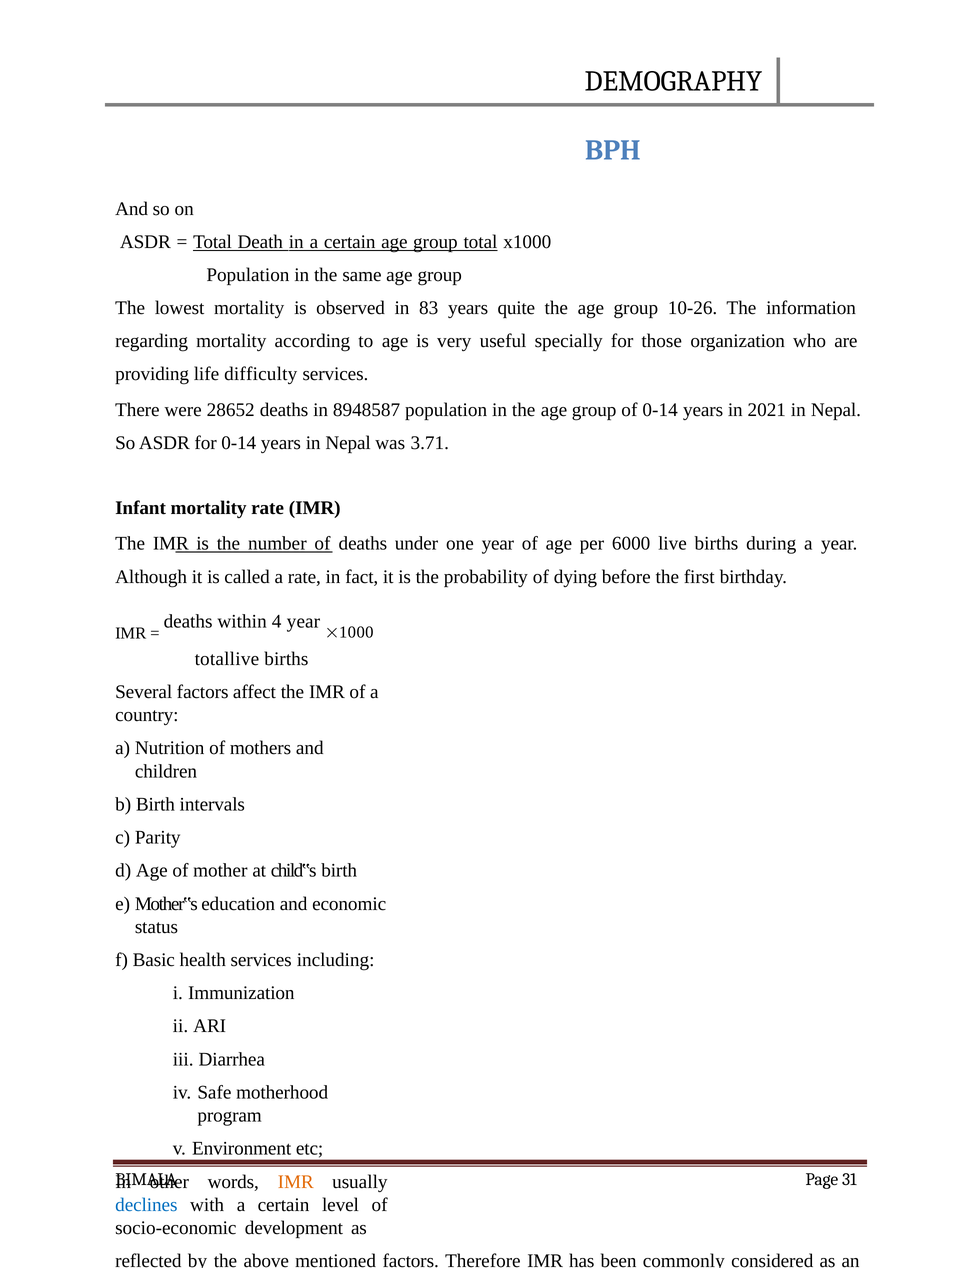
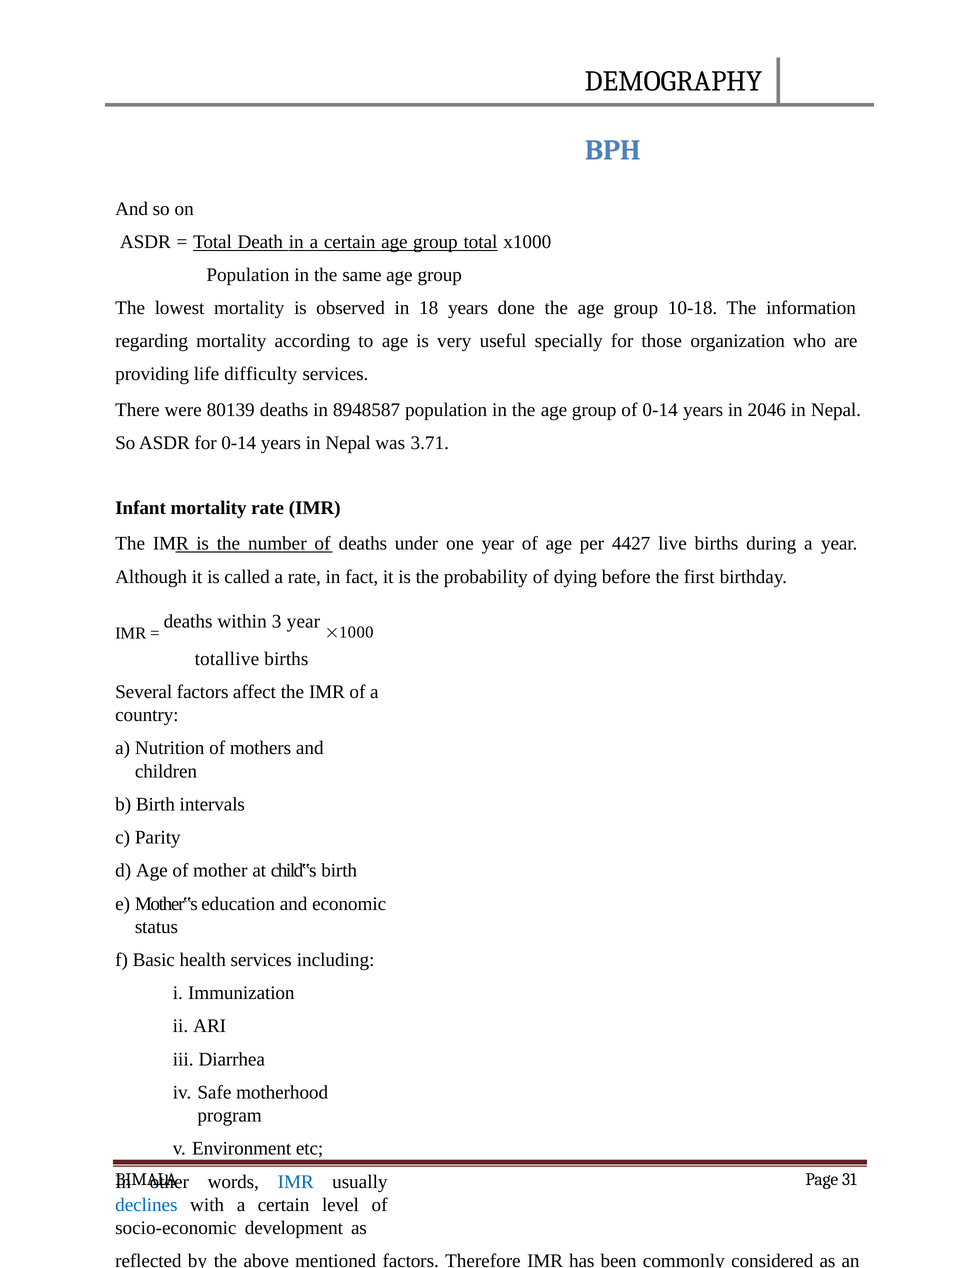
83: 83 -> 18
quite: quite -> done
10-26: 10-26 -> 10-18
28652: 28652 -> 80139
2021: 2021 -> 2046
6000: 6000 -> 4427
4: 4 -> 3
IMR at (296, 1182) colour: orange -> blue
